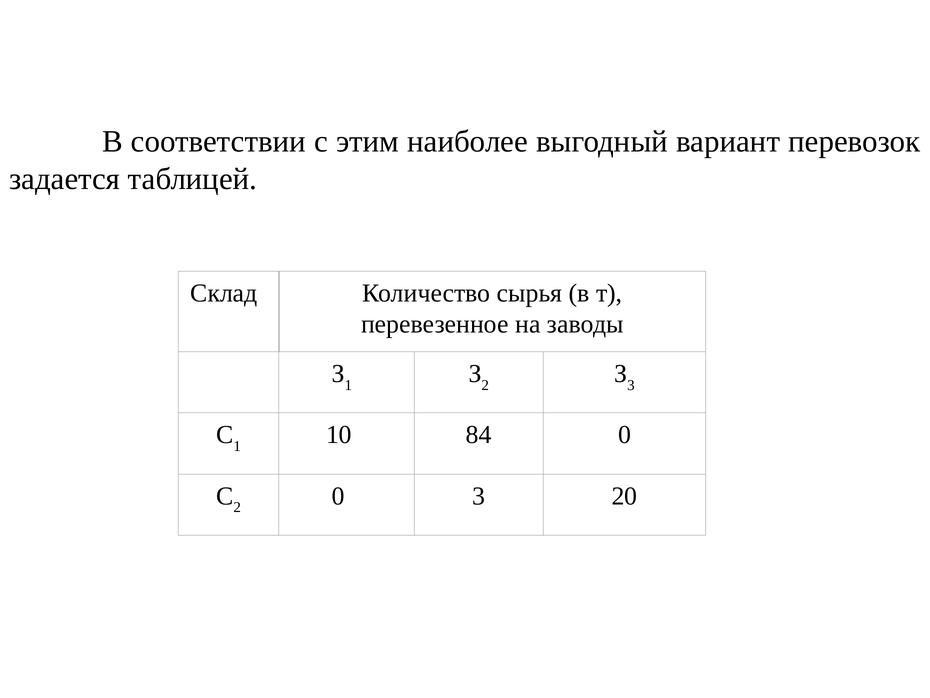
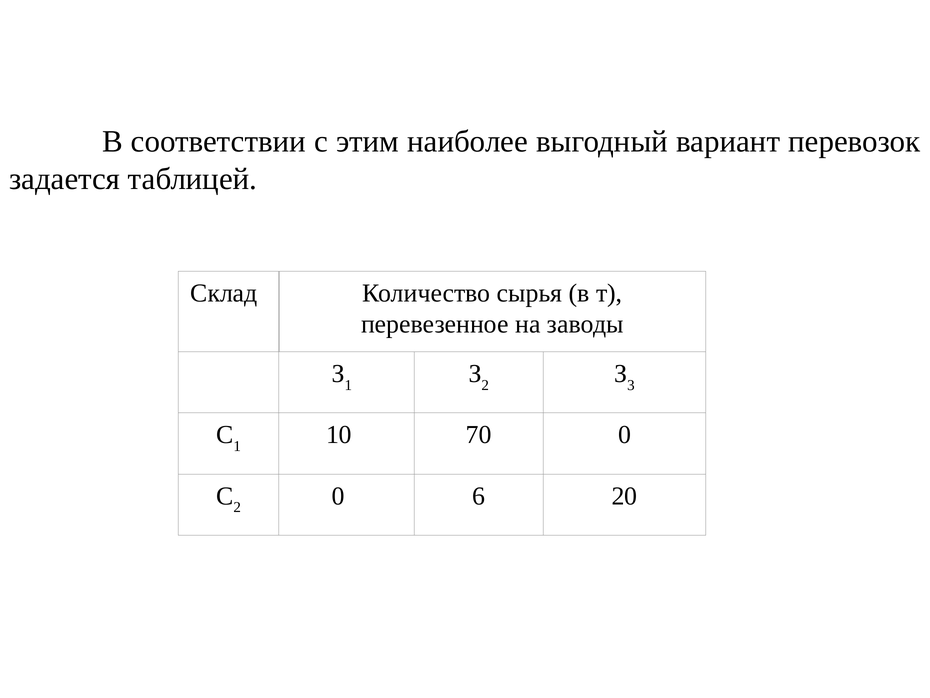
84: 84 -> 70
0 3: 3 -> 6
